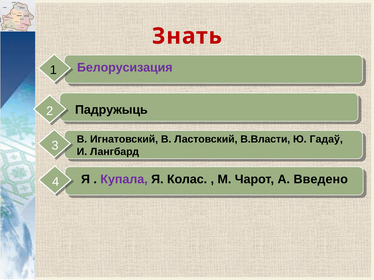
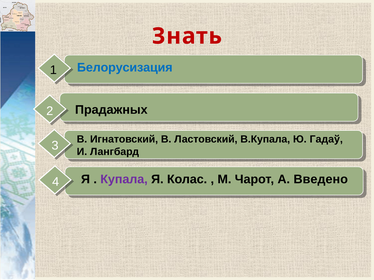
Белорусизация colour: purple -> blue
Падружыць: Падружыць -> Прадажных
В.Власти: В.Власти -> В.Купала
